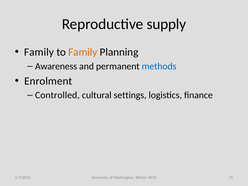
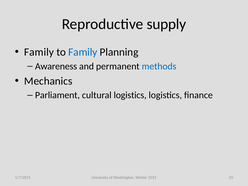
Family at (83, 52) colour: orange -> blue
Enrolment: Enrolment -> Mechanics
Controlled: Controlled -> Parliament
cultural settings: settings -> logistics
